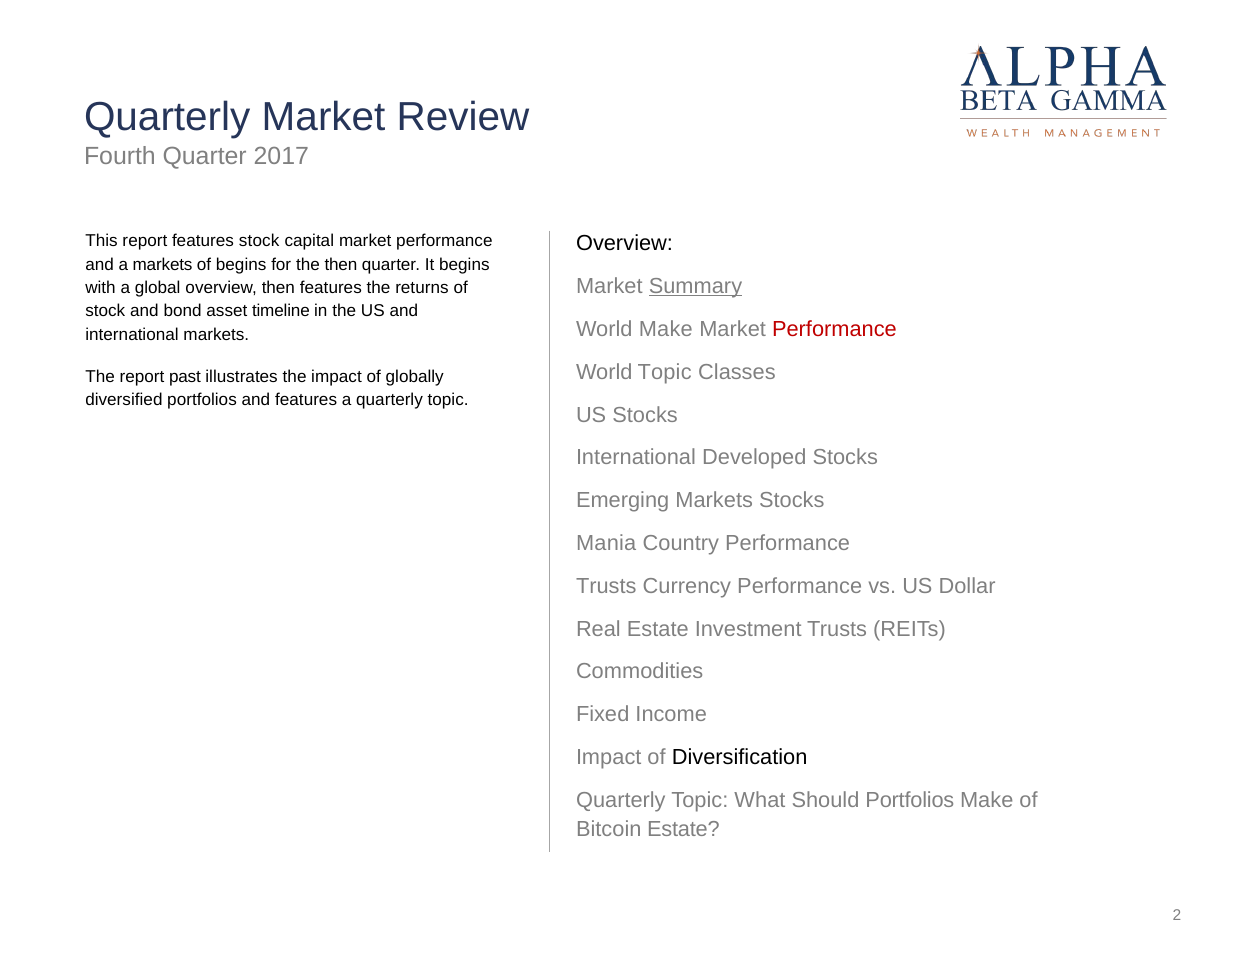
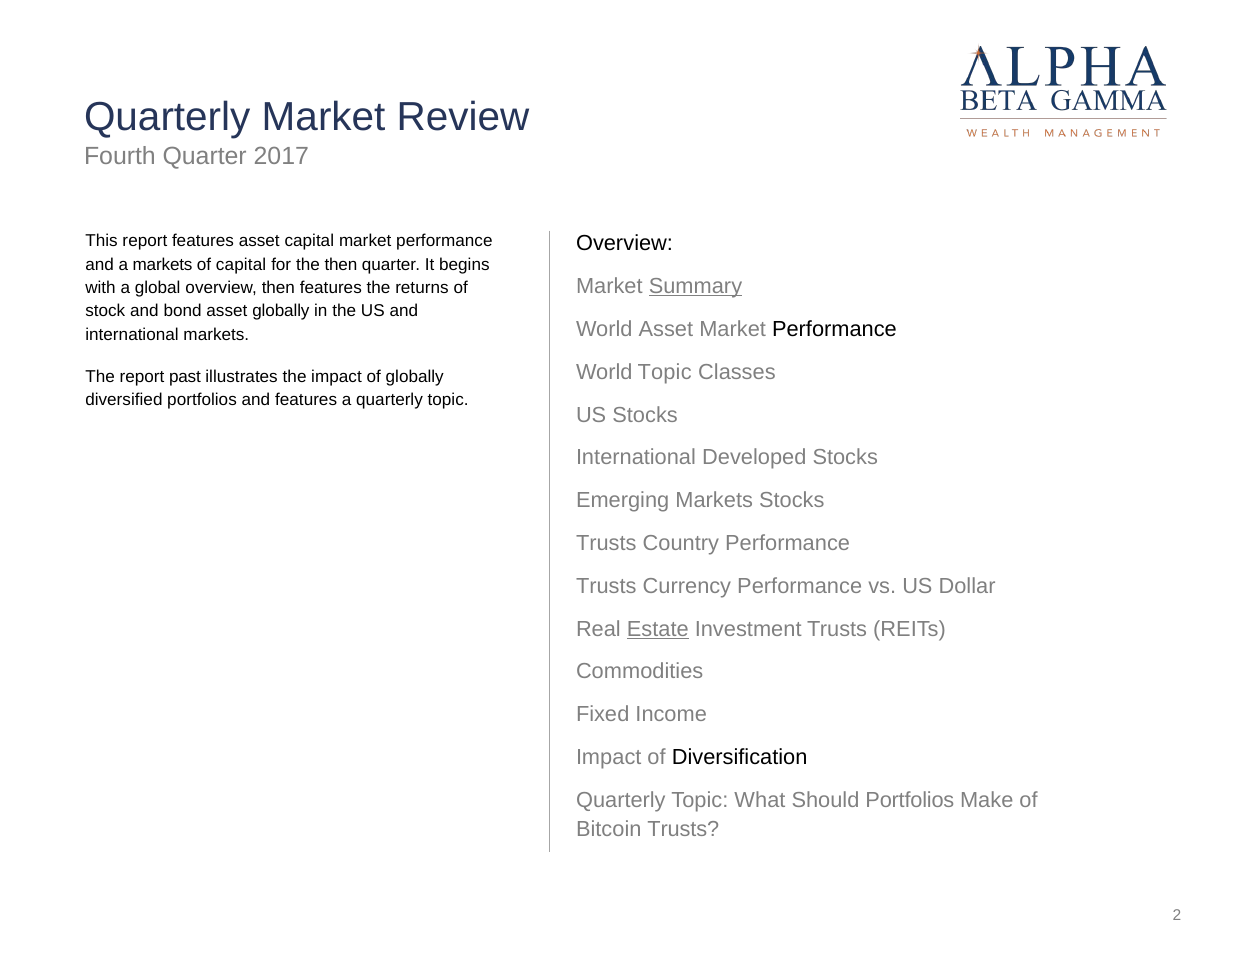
features stock: stock -> asset
of begins: begins -> capital
asset timeline: timeline -> globally
World Make: Make -> Asset
Performance at (834, 329) colour: red -> black
Mania at (606, 543): Mania -> Trusts
Estate at (658, 629) underline: none -> present
Bitcoin Estate: Estate -> Trusts
